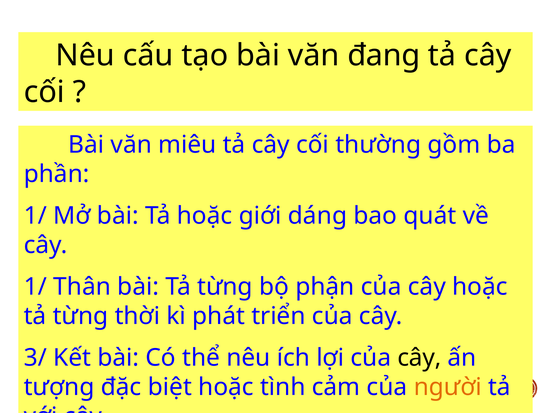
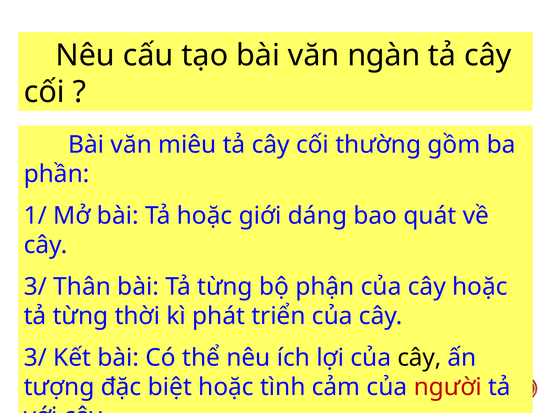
đang: đang -> ngàn
1/ at (35, 287): 1/ -> 3/
người colour: orange -> red
